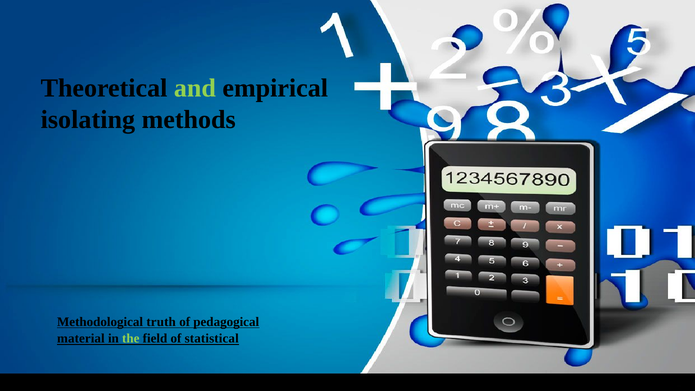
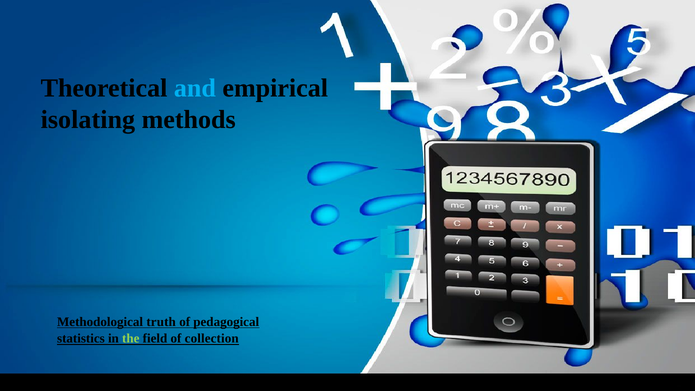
and colour: light green -> light blue
material: material -> statistics
statistical: statistical -> collection
